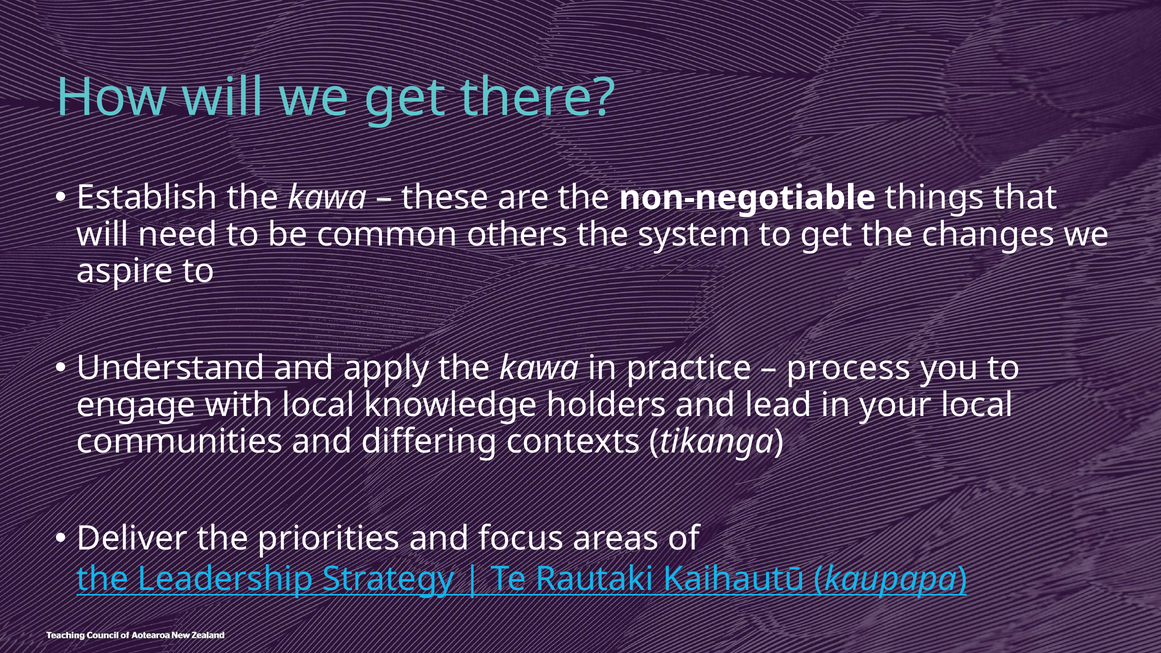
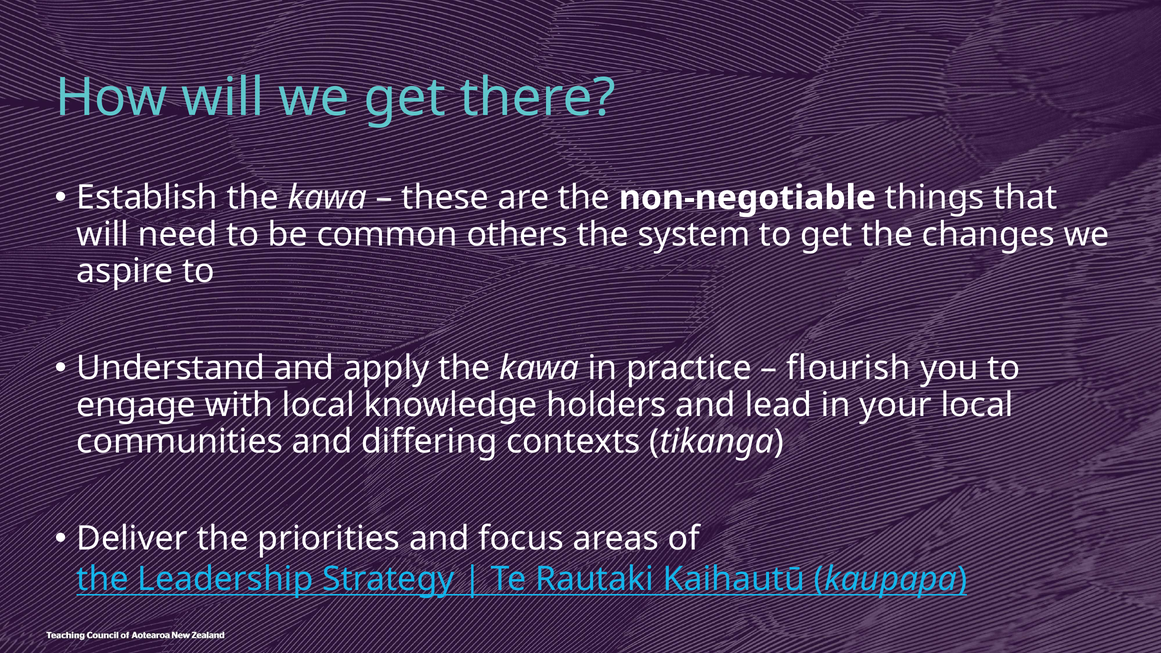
process: process -> flourish
